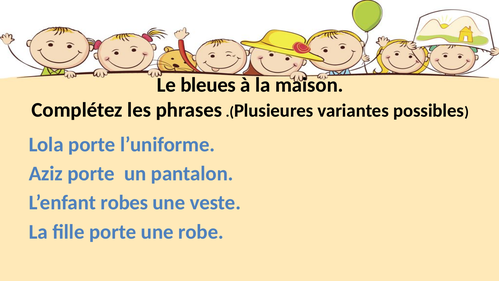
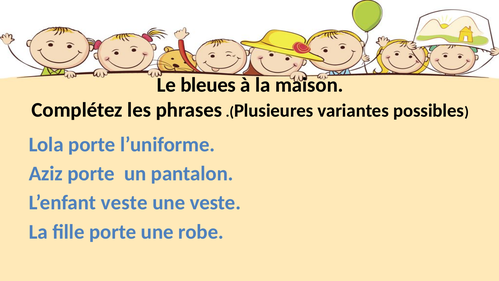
L’enfant robes: robes -> veste
